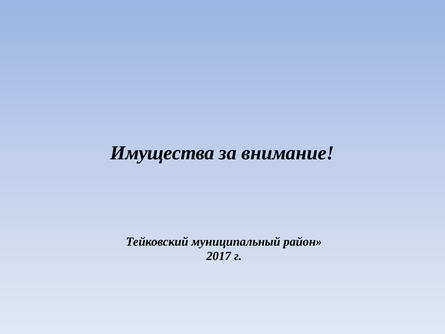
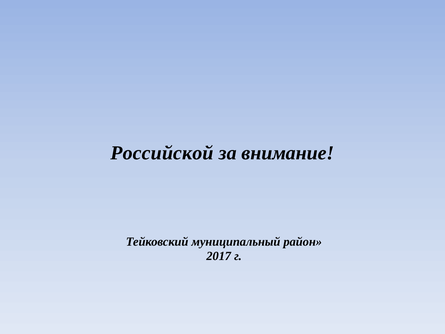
Имущества: Имущества -> Российской
